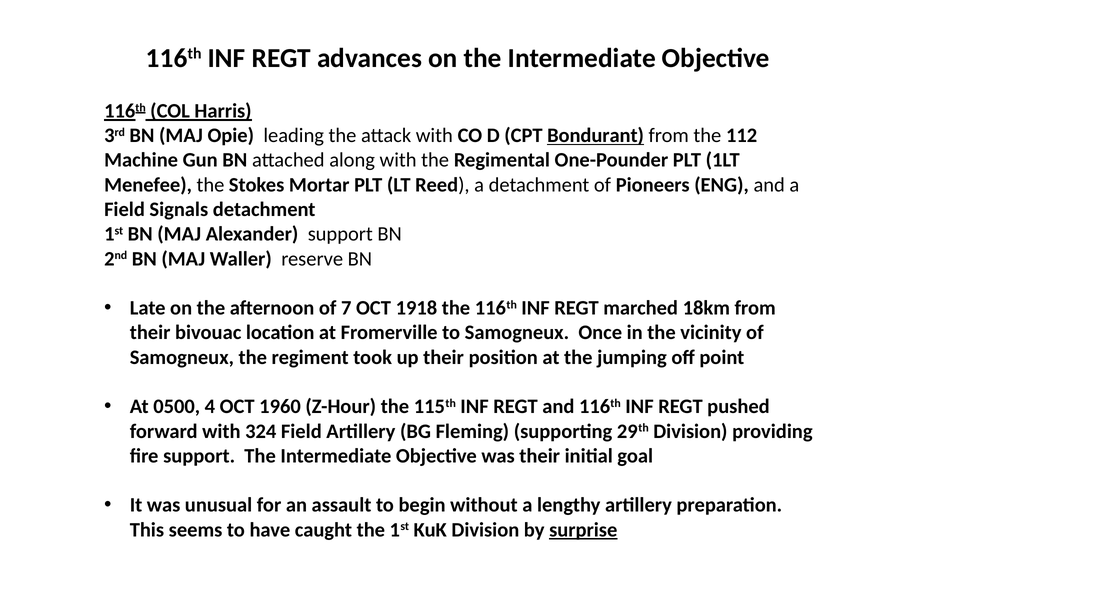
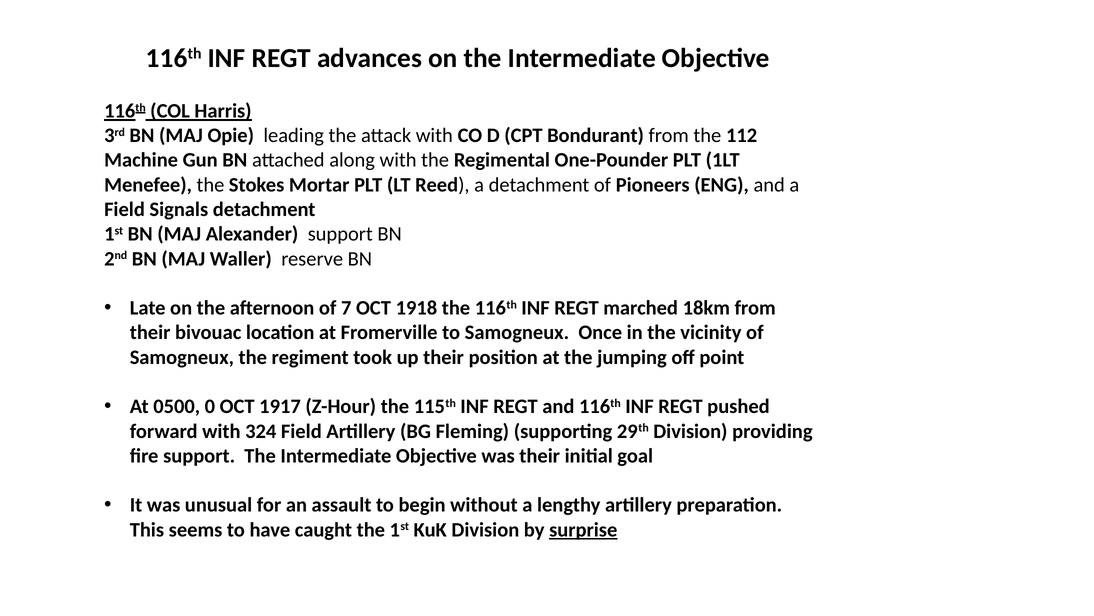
Bondurant underline: present -> none
4: 4 -> 0
1960: 1960 -> 1917
